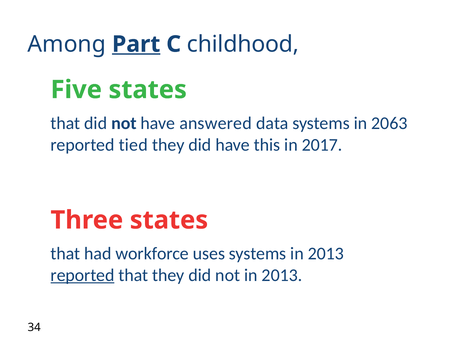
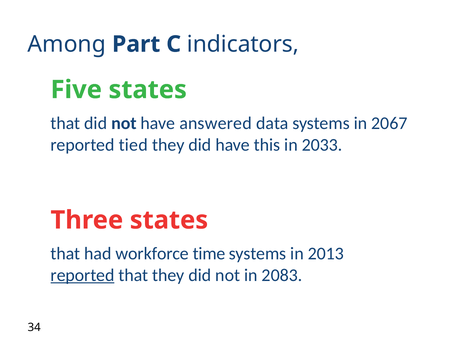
Part underline: present -> none
childhood: childhood -> indicators
2063: 2063 -> 2067
2017: 2017 -> 2033
uses: uses -> time
not in 2013: 2013 -> 2083
